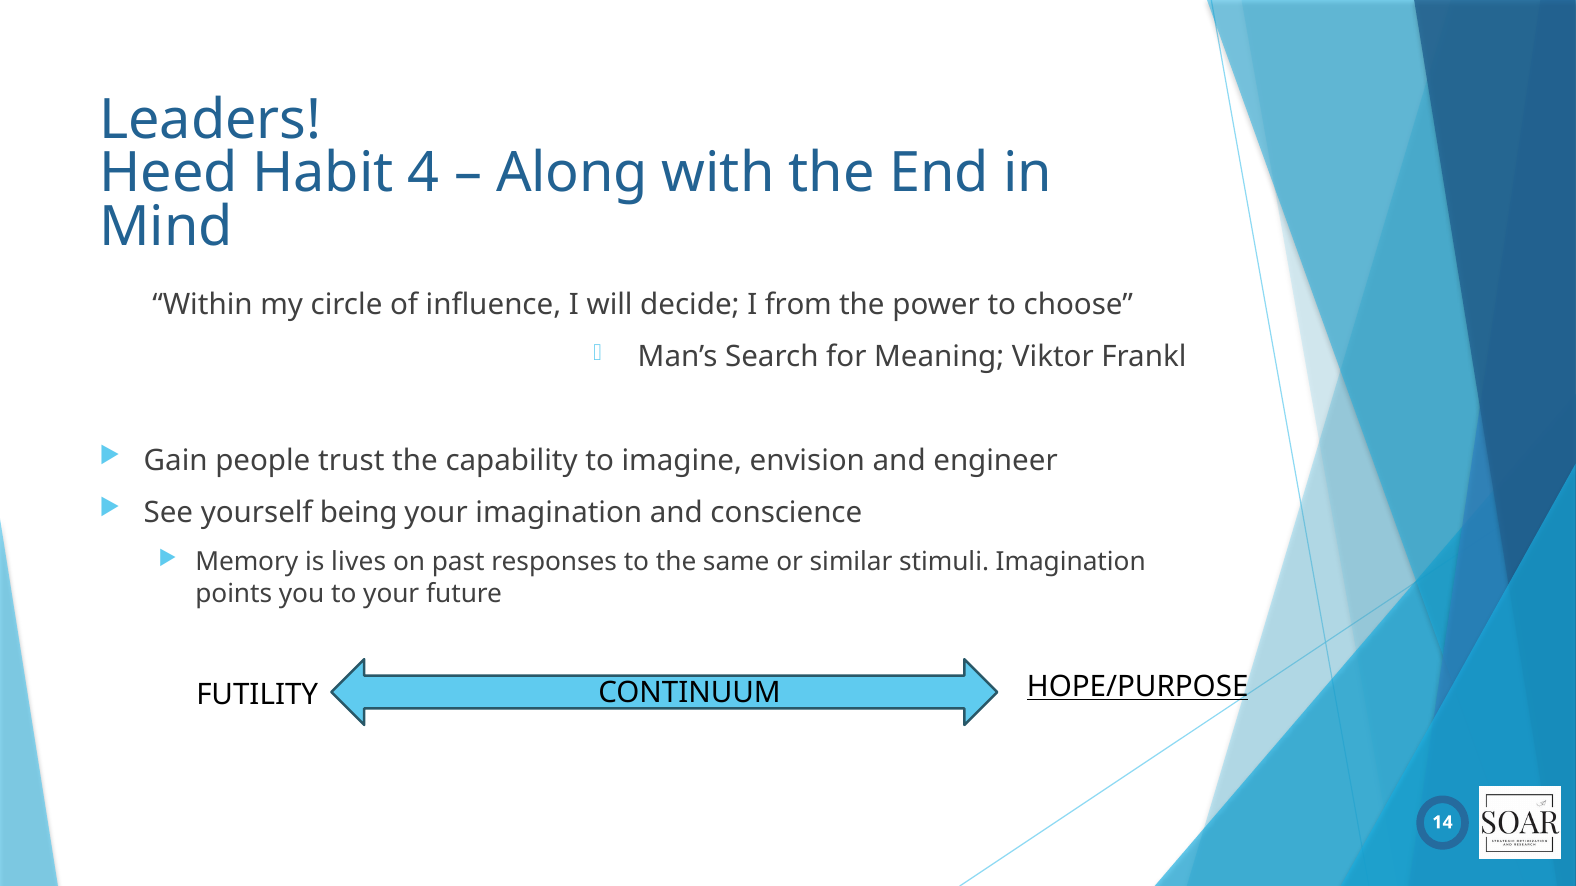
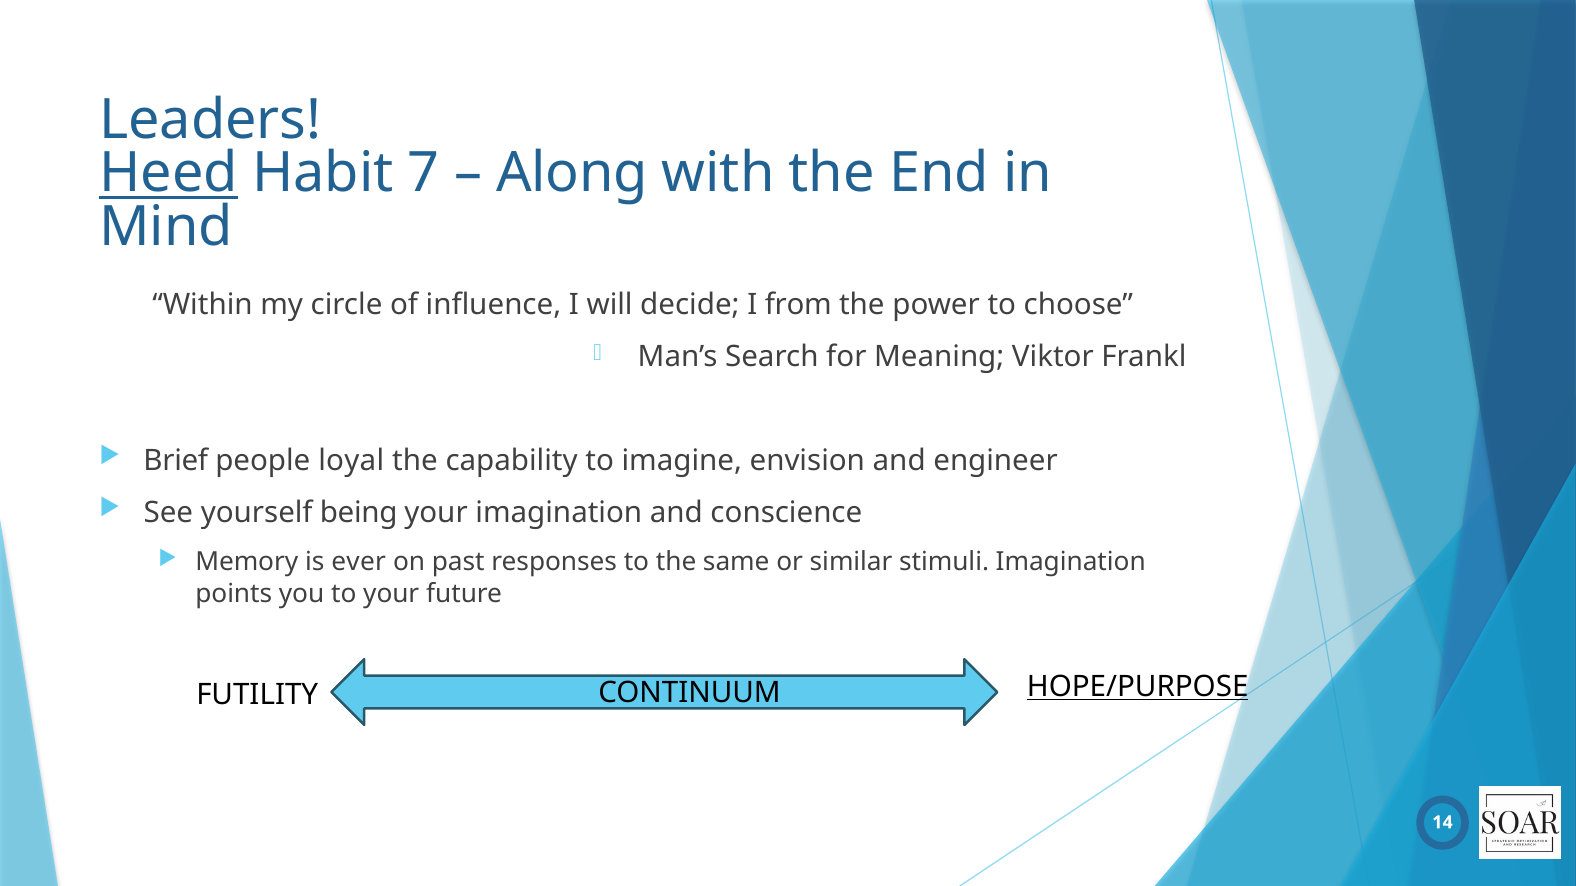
Heed underline: none -> present
4: 4 -> 7
Gain: Gain -> Brief
trust: trust -> loyal
lives: lives -> ever
